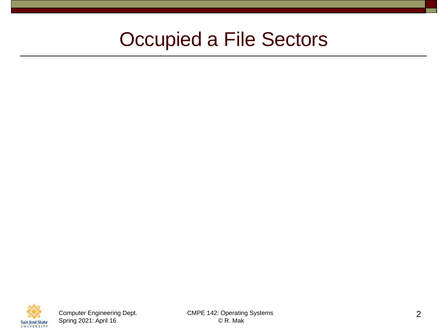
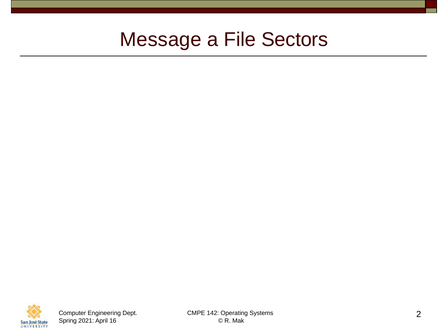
Occupied: Occupied -> Message
